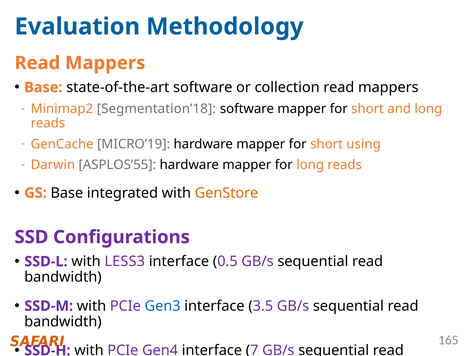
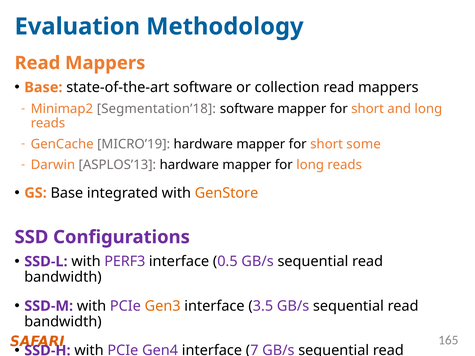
using: using -> some
ASPLOS’55: ASPLOS’55 -> ASPLOS’13
LESS3: LESS3 -> PERF3
Gen3 colour: blue -> orange
